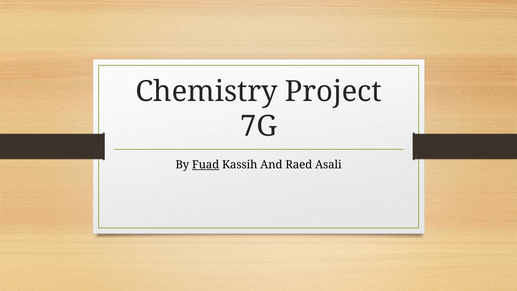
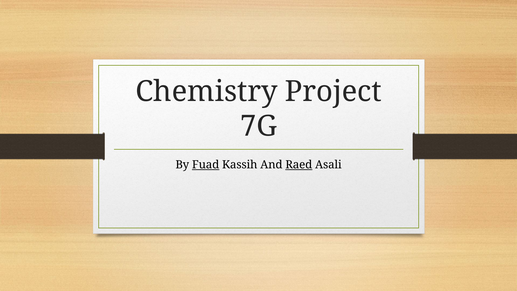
Raed underline: none -> present
